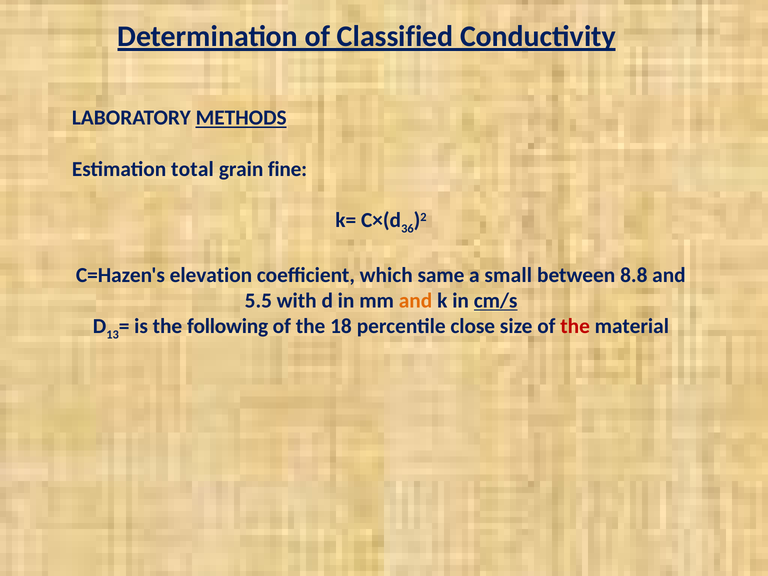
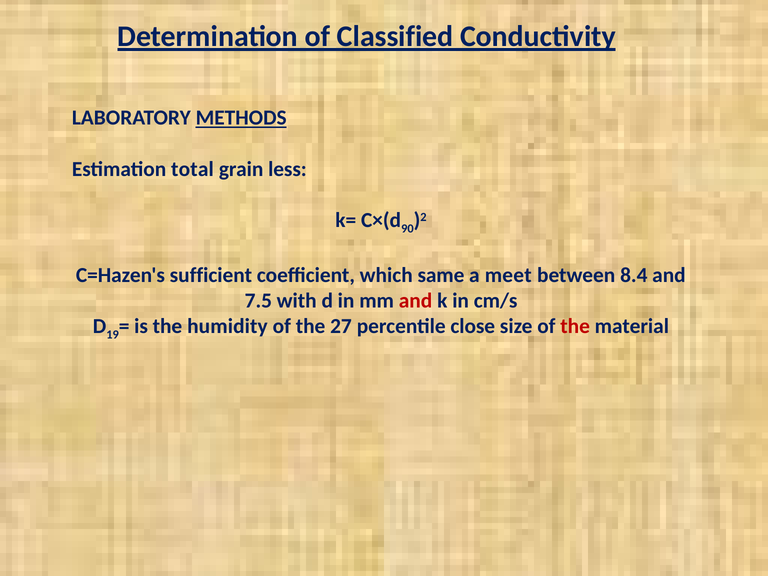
fine: fine -> less
36: 36 -> 90
elevation: elevation -> sufficient
small: small -> meet
8.8: 8.8 -> 8.4
5.5: 5.5 -> 7.5
and at (416, 301) colour: orange -> red
cm/s underline: present -> none
13: 13 -> 19
following: following -> humidity
18: 18 -> 27
